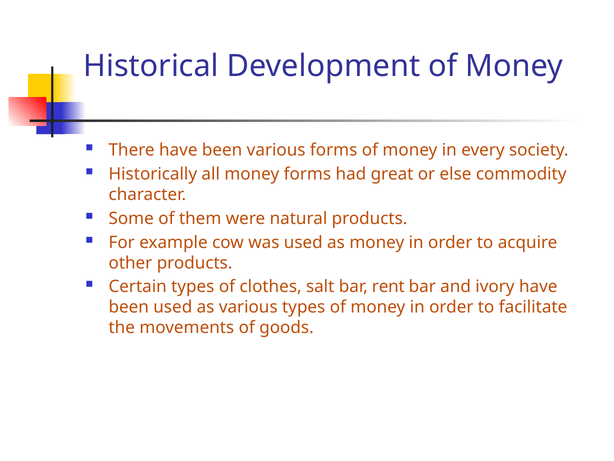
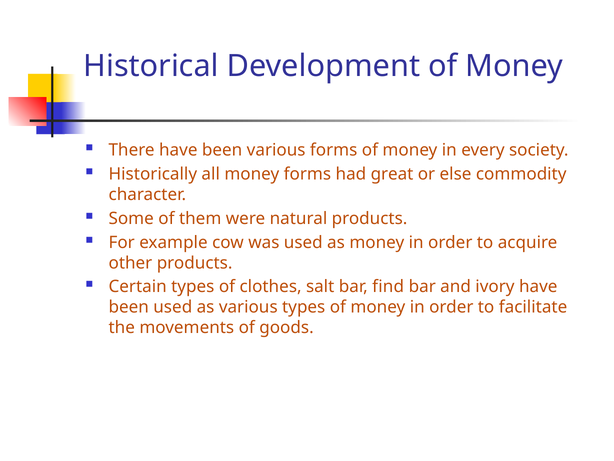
rent: rent -> find
